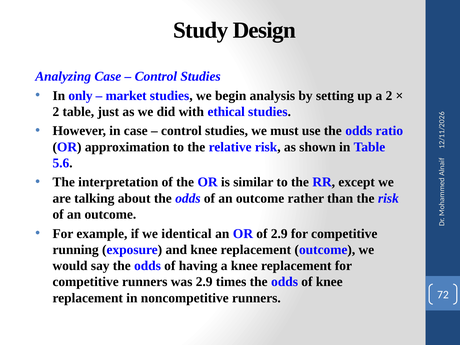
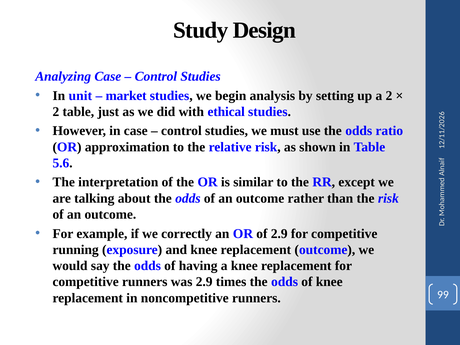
only: only -> unit
identical: identical -> correctly
72: 72 -> 99
